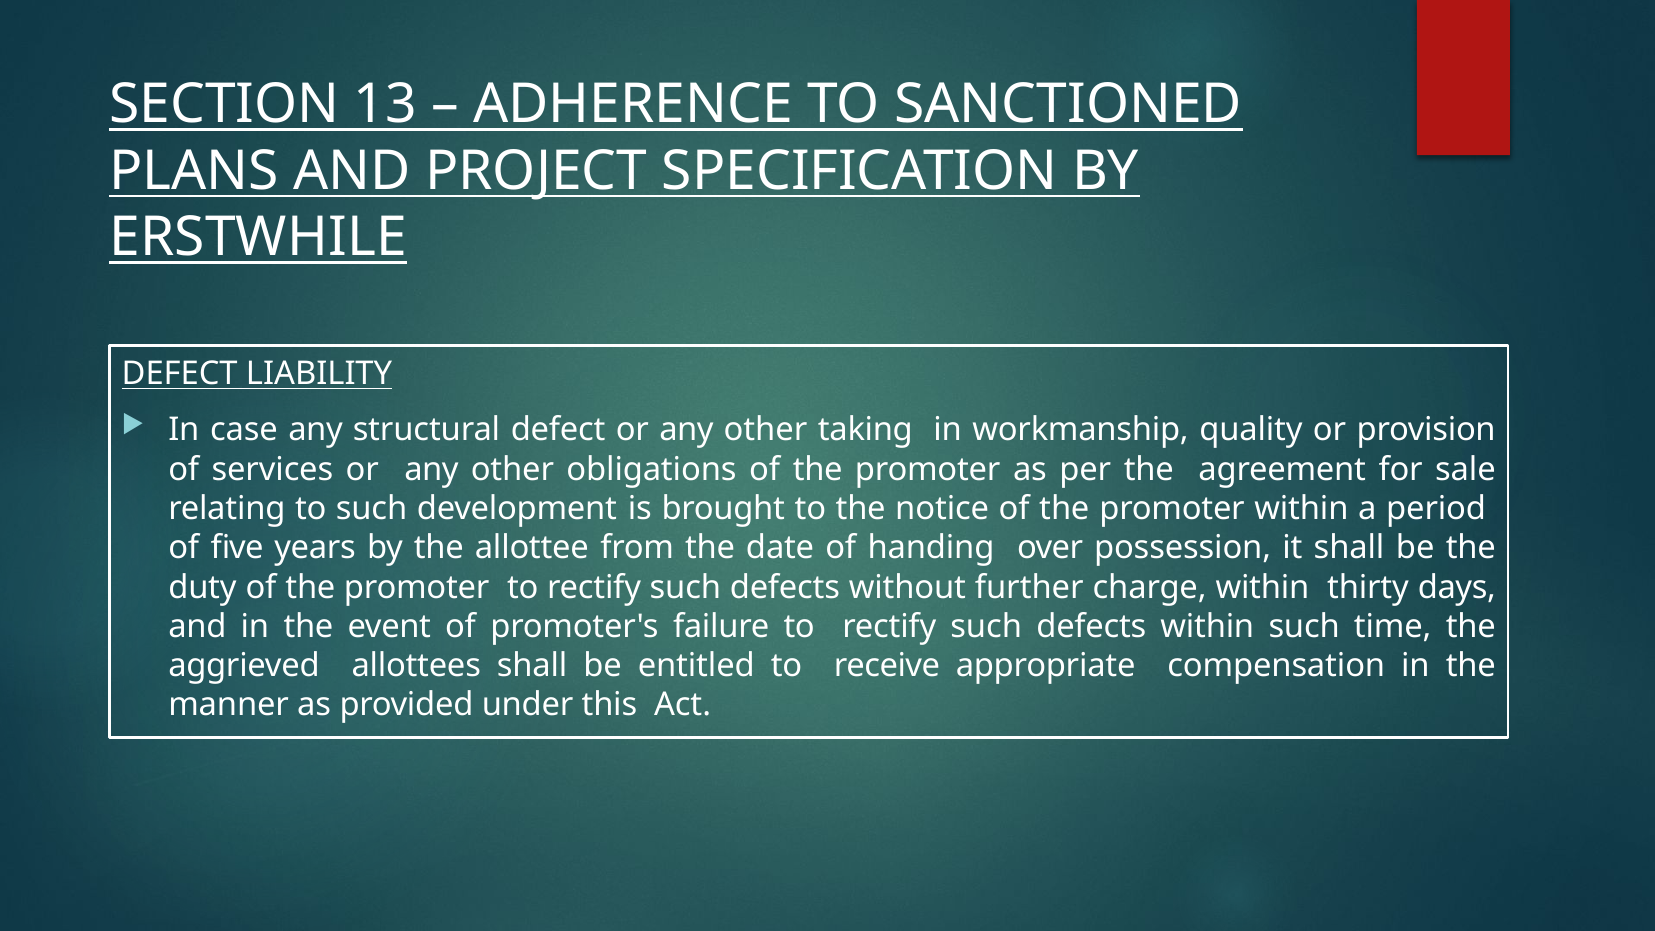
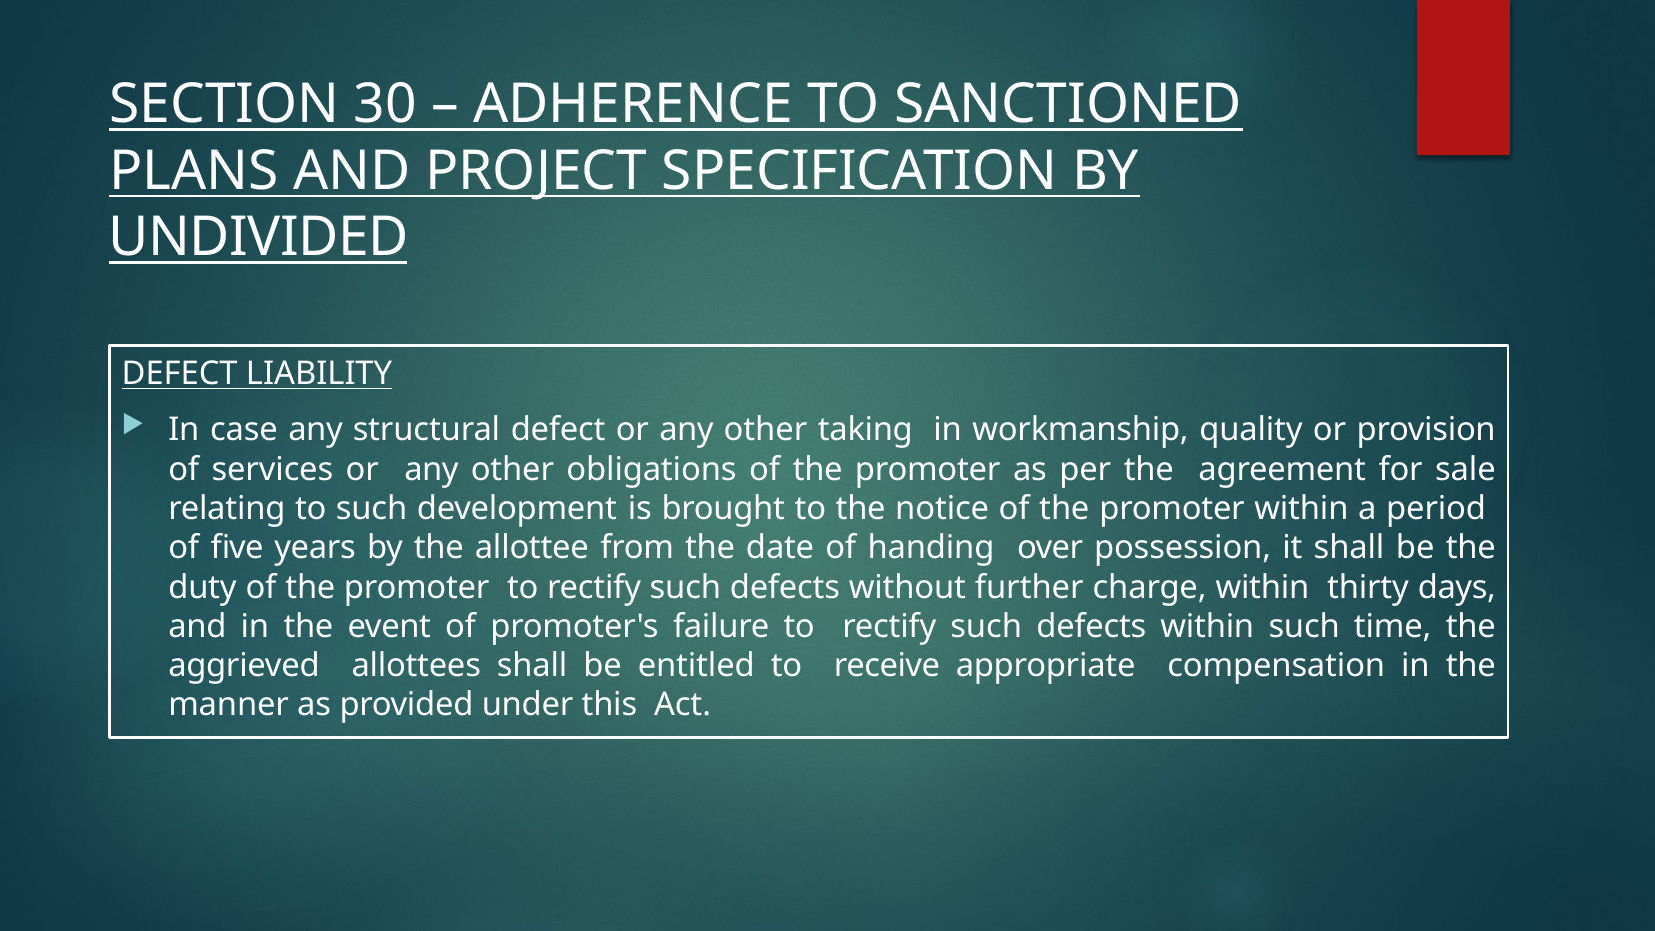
13: 13 -> 30
ERSTWHILE: ERSTWHILE -> UNDIVIDED
